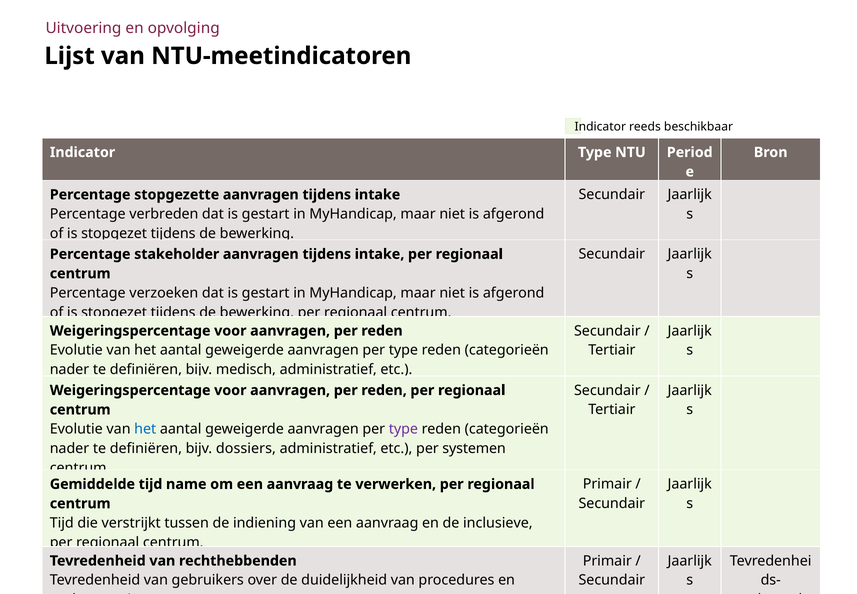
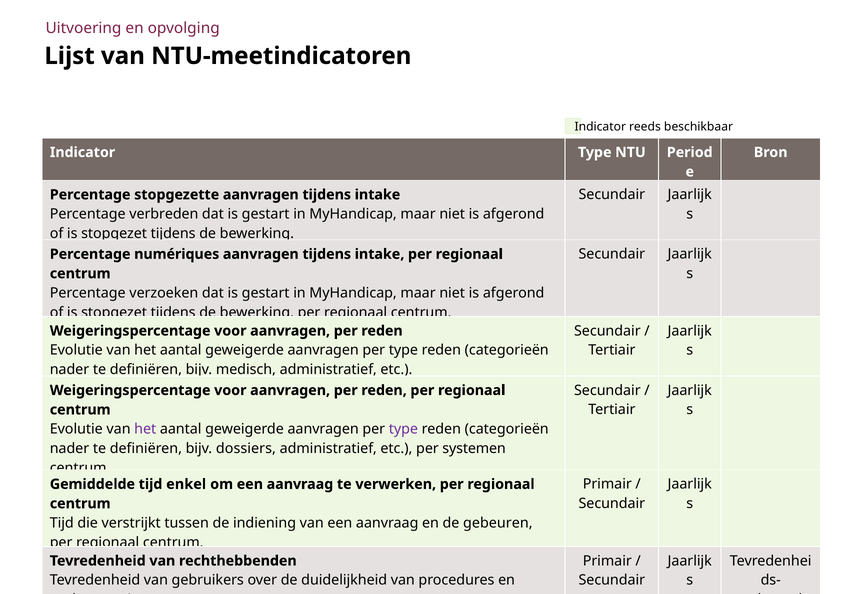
stakeholder: stakeholder -> numériques
het at (145, 429) colour: blue -> purple
name: name -> enkel
inclusieve: inclusieve -> gebeuren
